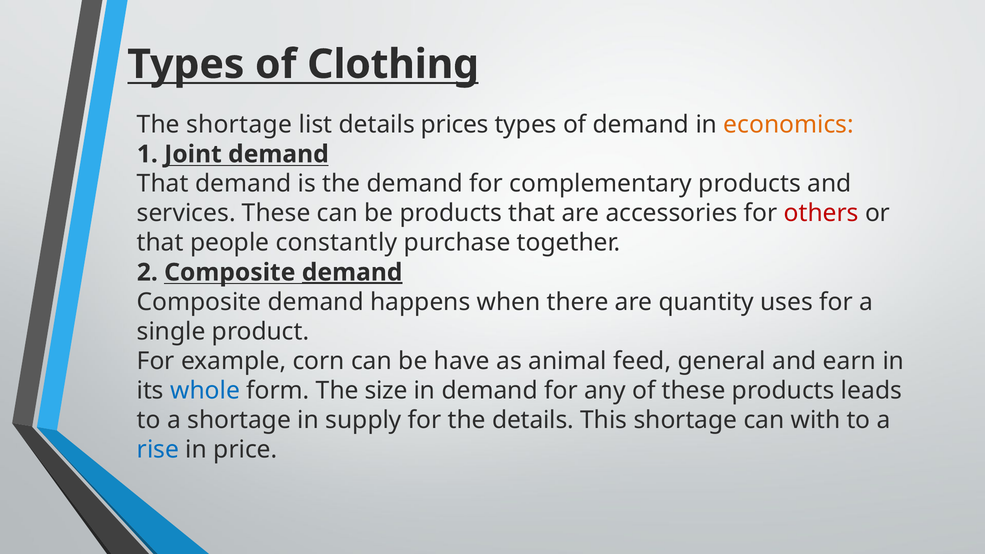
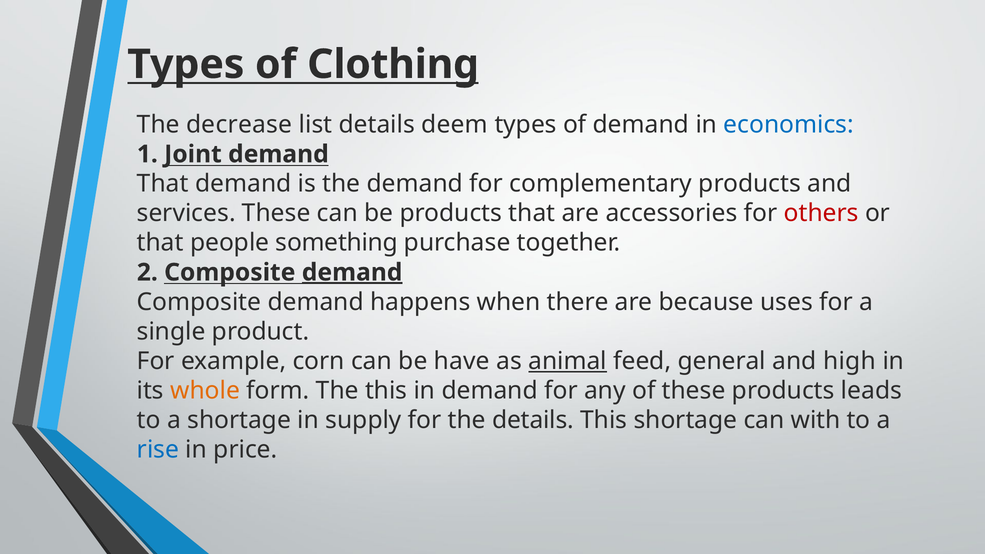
The shortage: shortage -> decrease
prices: prices -> deem
economics colour: orange -> blue
constantly: constantly -> something
quantity: quantity -> because
animal underline: none -> present
earn: earn -> high
whole colour: blue -> orange
The size: size -> this
